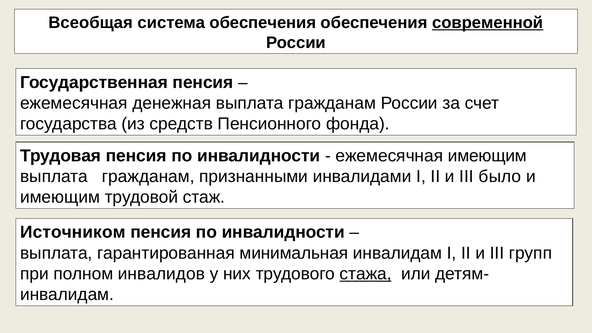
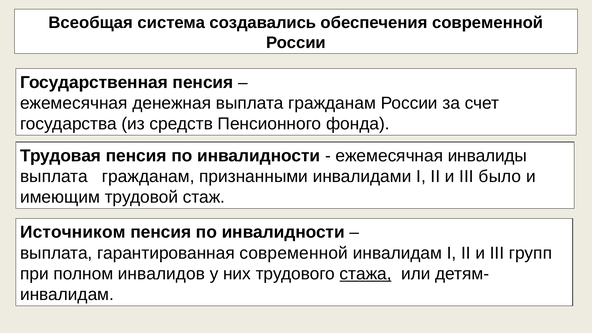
система обеспечения: обеспечения -> создавались
современной at (488, 23) underline: present -> none
ежемесячная имеющим: имеющим -> инвалиды
гарантированная минимальная: минимальная -> современной
